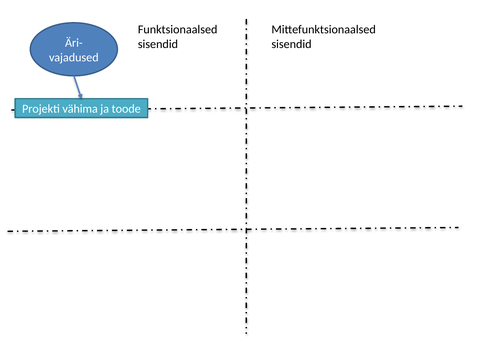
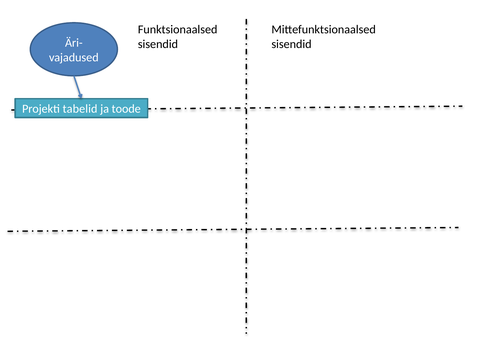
vähima: vähima -> tabelid
